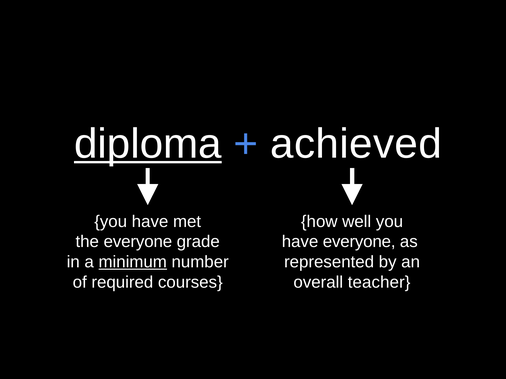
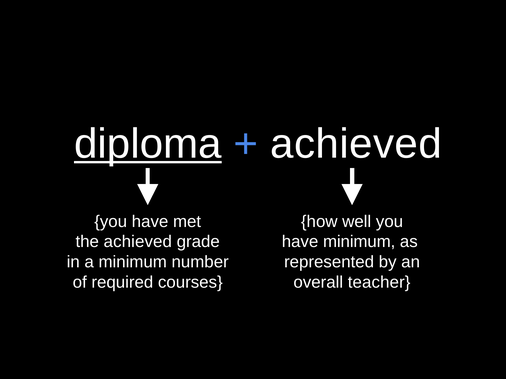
the everyone: everyone -> achieved
have everyone: everyone -> minimum
minimum at (133, 262) underline: present -> none
